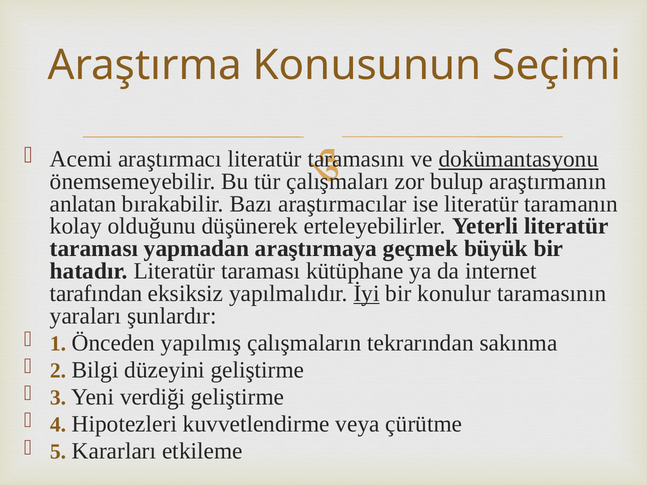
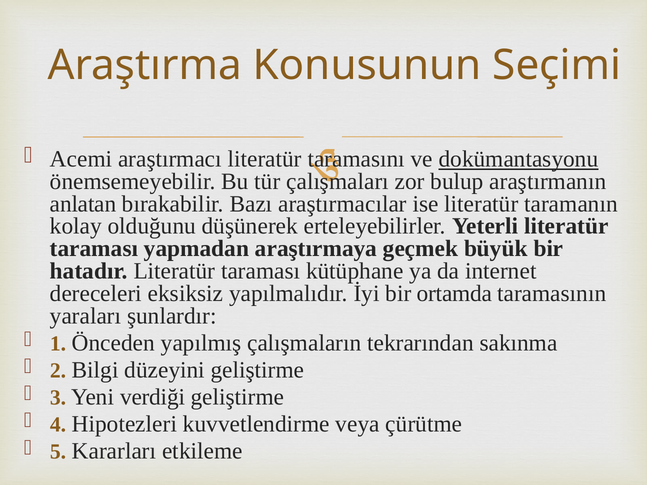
tarafından: tarafından -> dereceleri
İyi underline: present -> none
konulur: konulur -> ortamda
